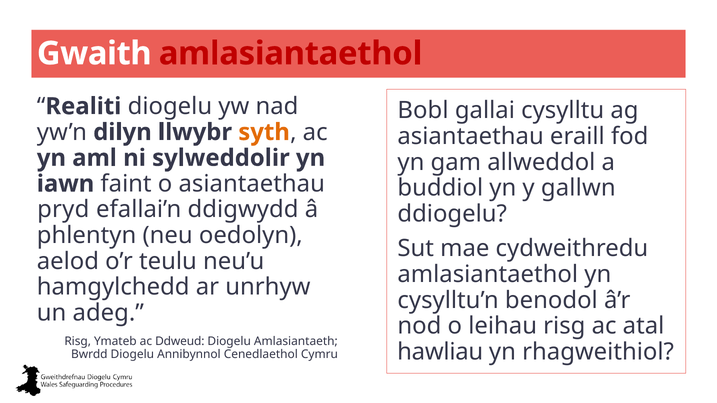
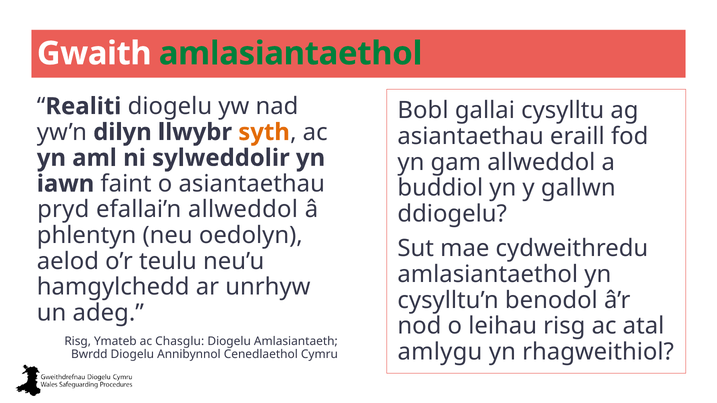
amlasiantaethol at (291, 54) colour: red -> green
efallai’n ddigwydd: ddigwydd -> allweddol
Ddweud: Ddweud -> Chasglu
hawliau: hawliau -> amlygu
